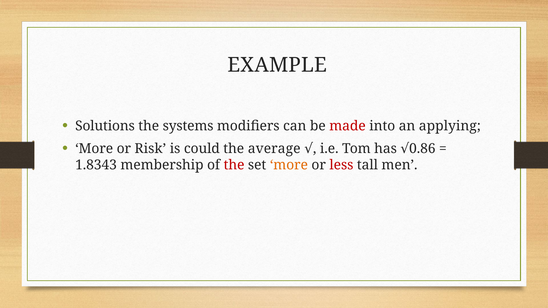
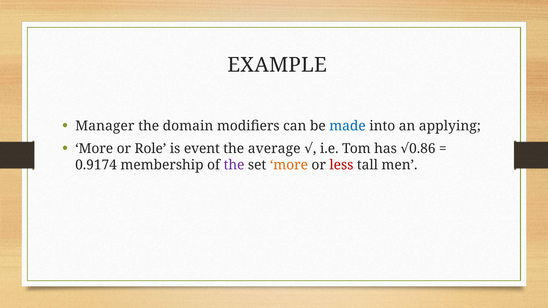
Solutions: Solutions -> Manager
systems: systems -> domain
made colour: red -> blue
Risk: Risk -> Role
could: could -> event
1.8343: 1.8343 -> 0.9174
the at (234, 165) colour: red -> purple
